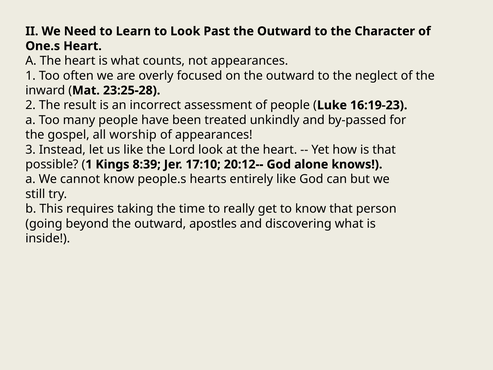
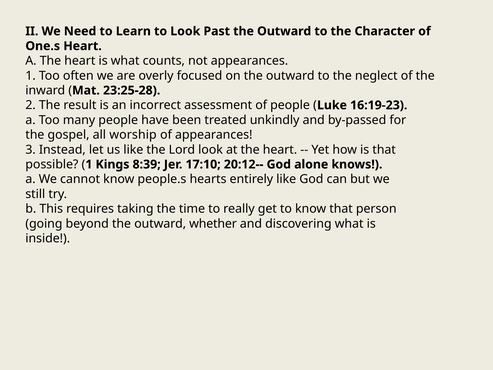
apostles: apostles -> whether
